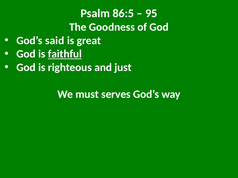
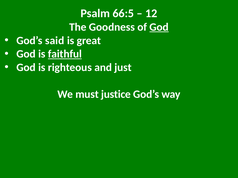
86:5: 86:5 -> 66:5
95: 95 -> 12
God at (159, 27) underline: none -> present
serves: serves -> justice
